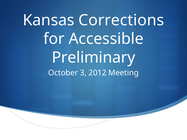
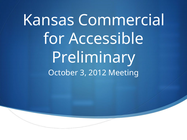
Corrections: Corrections -> Commercial
